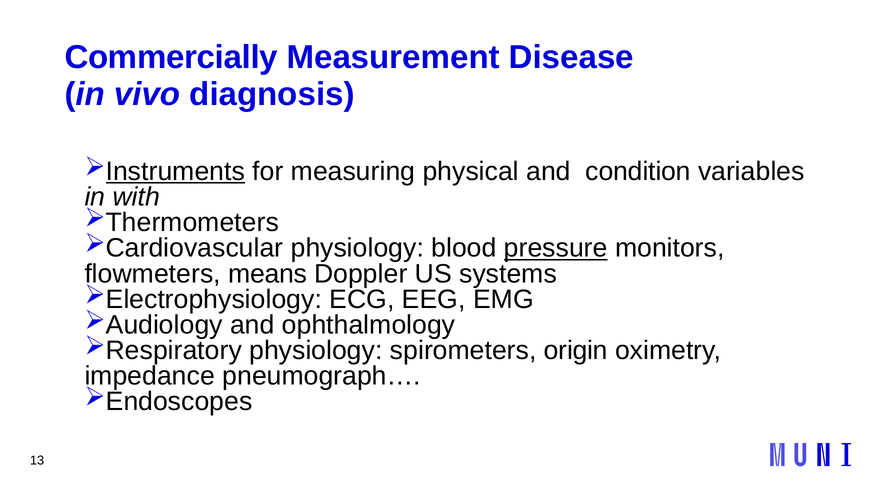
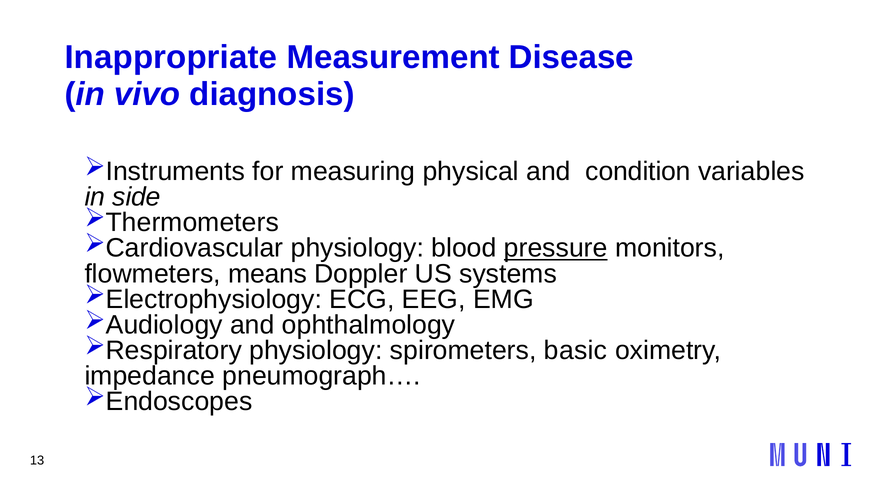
Commercially: Commercially -> Inappropriate
Instruments underline: present -> none
with: with -> side
origin: origin -> basic
